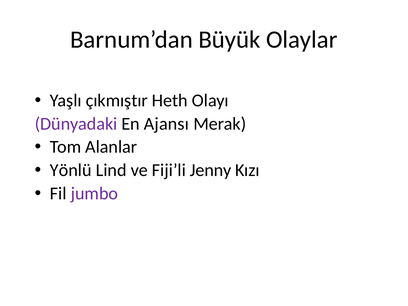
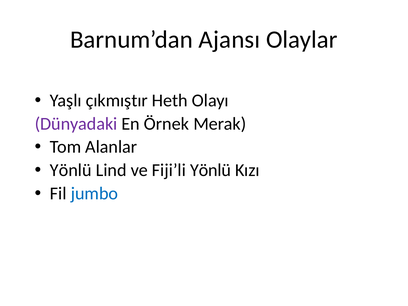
Büyük: Büyük -> Ajansı
Ajansı: Ajansı -> Örnek
Fiji’li Jenny: Jenny -> Yönlü
jumbo colour: purple -> blue
